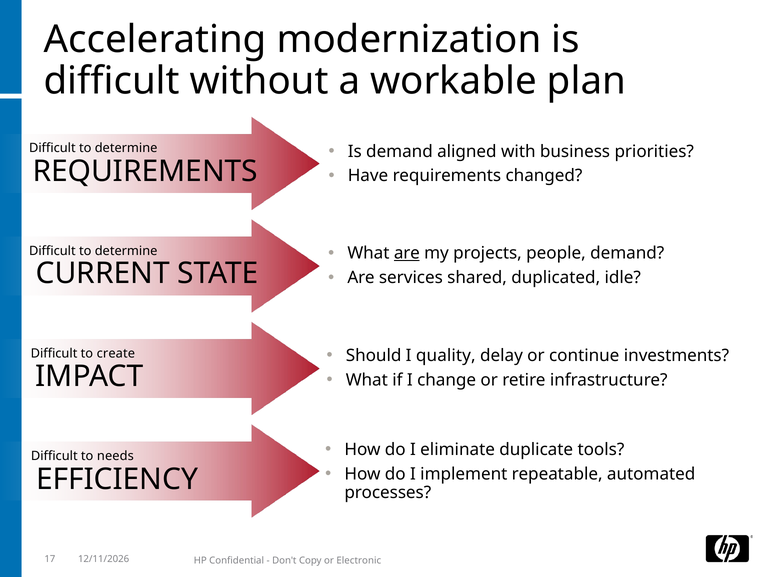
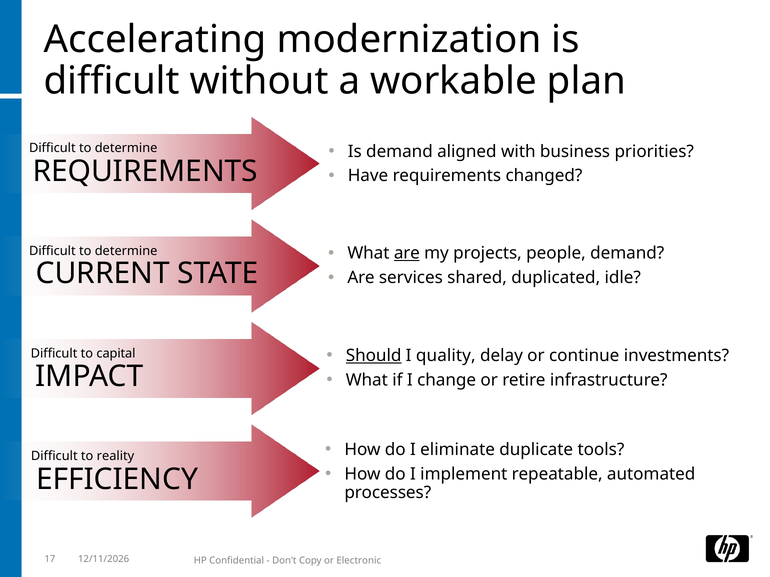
Should underline: none -> present
create: create -> capital
needs: needs -> reality
